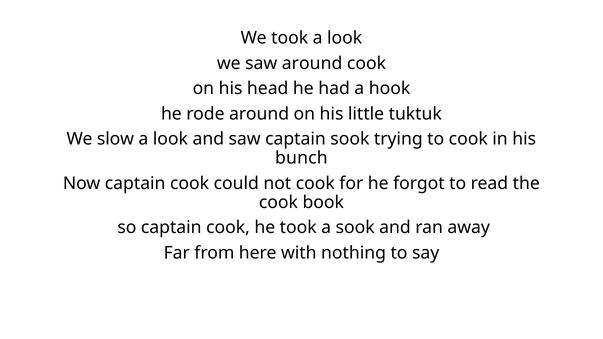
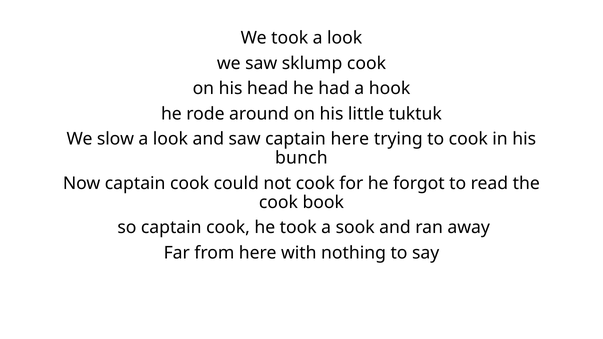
saw around: around -> sklump
captain sook: sook -> here
